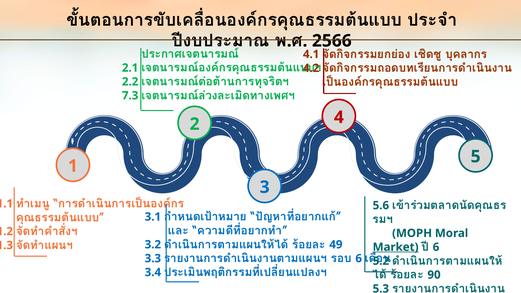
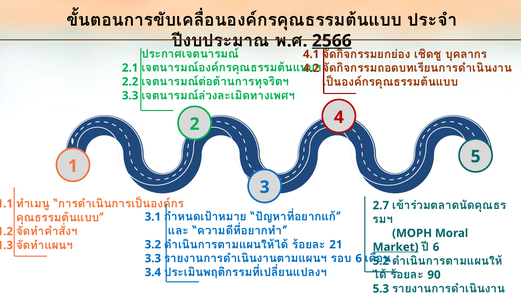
2566 underline: none -> present
7.3 at (130, 96): 7.3 -> 3.3
5.6: 5.6 -> 2.7
49: 49 -> 21
